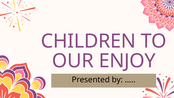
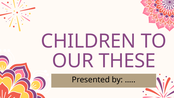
ENJOY: ENJOY -> THESE
